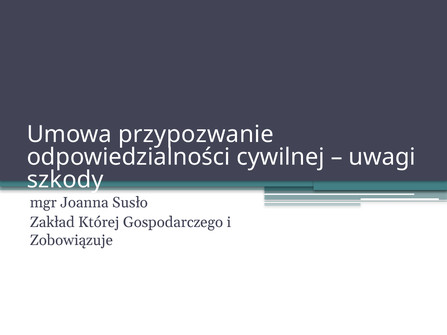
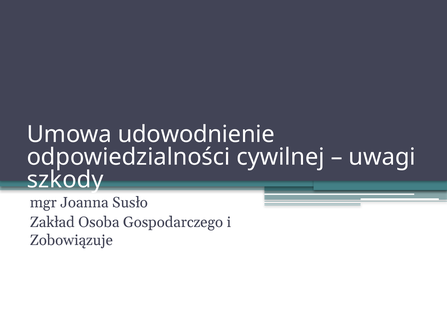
przypozwanie: przypozwanie -> udowodnienie
Której: Której -> Osoba
